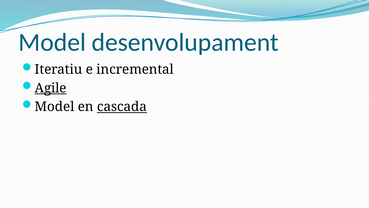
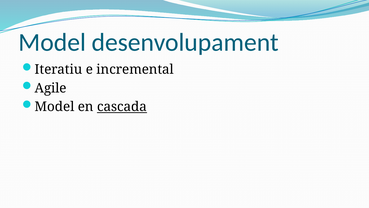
Agile underline: present -> none
